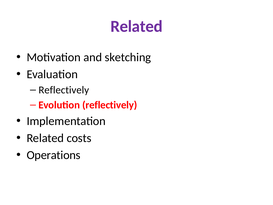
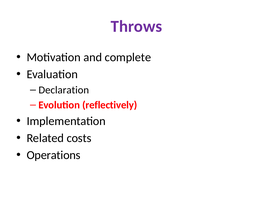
Related at (137, 26): Related -> Throws
sketching: sketching -> complete
Reflectively at (64, 90): Reflectively -> Declaration
